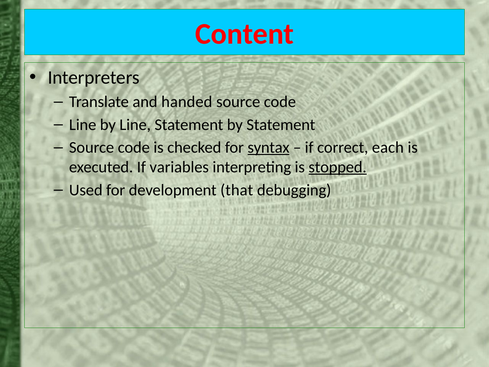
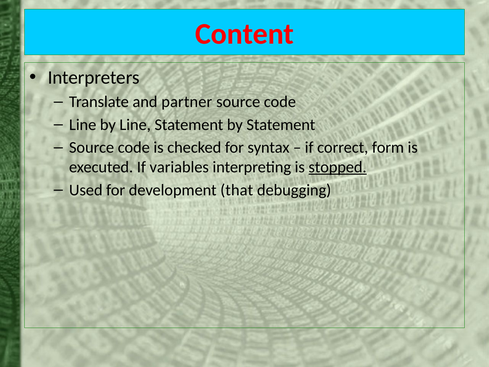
handed: handed -> partner
syntax underline: present -> none
each: each -> form
